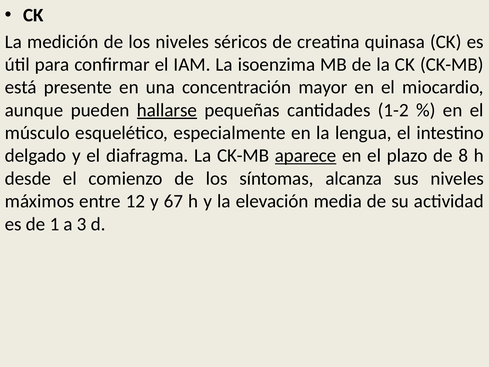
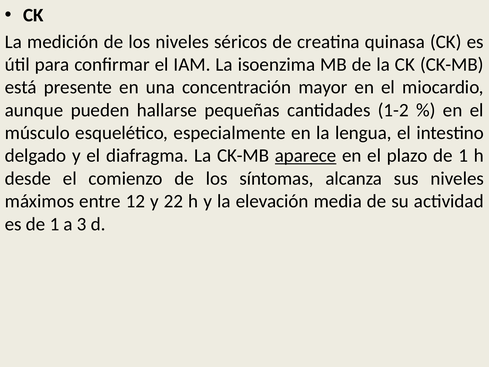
hallarse underline: present -> none
plazo de 8: 8 -> 1
67: 67 -> 22
